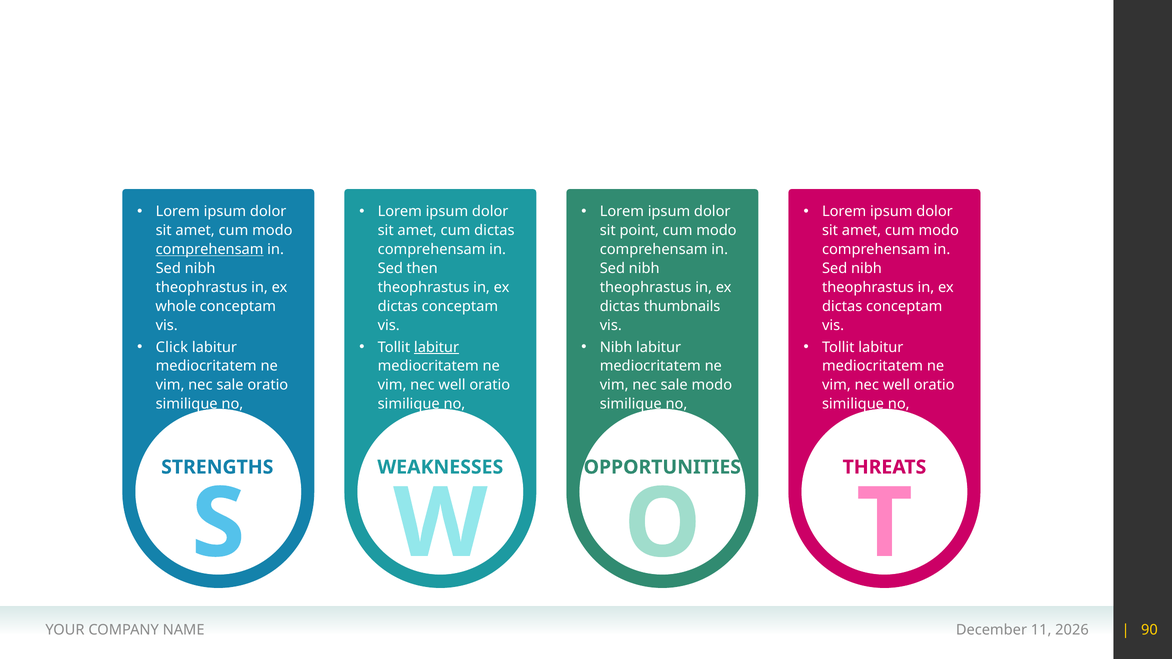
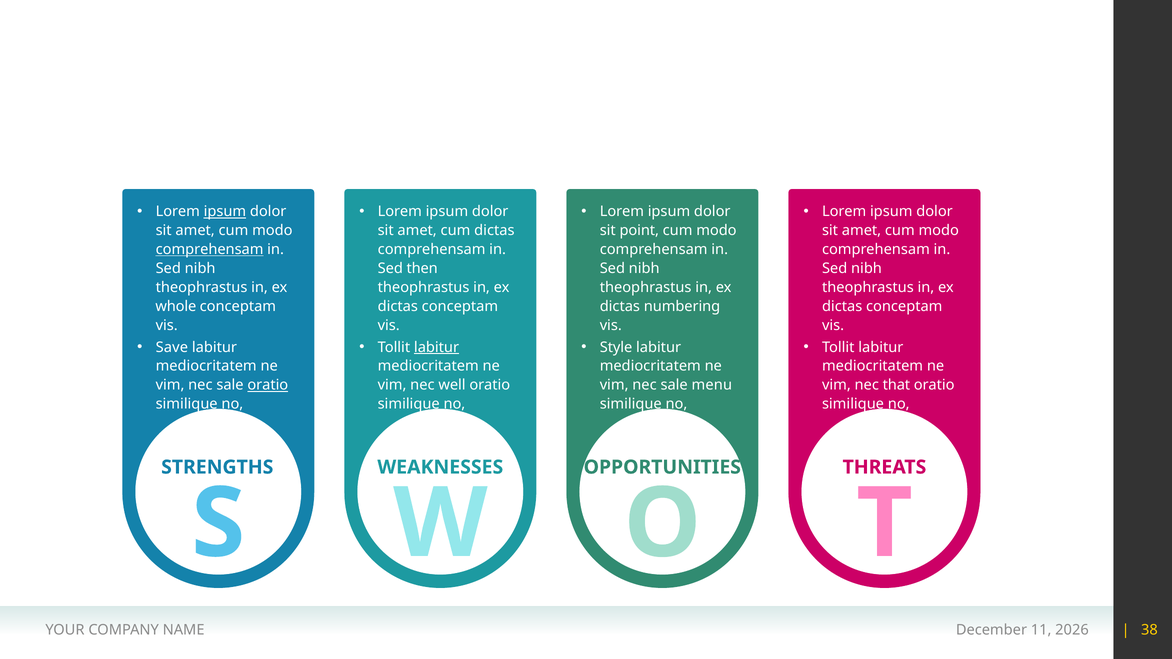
ipsum at (225, 212) underline: none -> present
thumbnails: thumbnails -> numbering
Click: Click -> Save
Nibh at (616, 347): Nibh -> Style
oratio at (268, 385) underline: none -> present
sale modo: modo -> menu
well at (896, 385): well -> that
90: 90 -> 38
